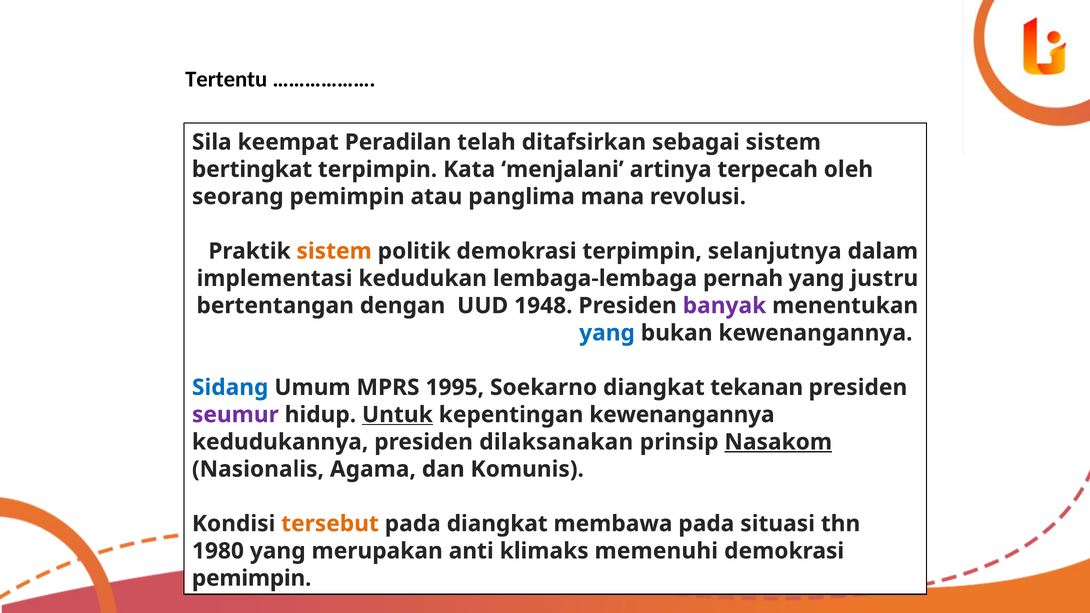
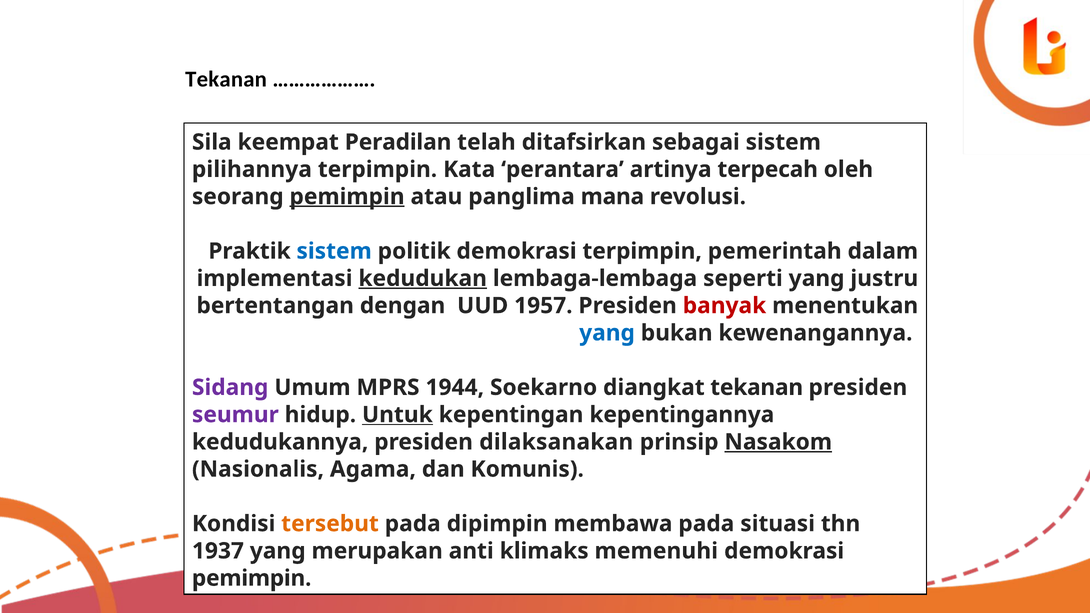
Tertentu at (226, 79): Tertentu -> Tekanan
bertingkat: bertingkat -> pilihannya
menjalani: menjalani -> perantara
pemimpin at (347, 197) underline: none -> present
sistem at (334, 251) colour: orange -> blue
selanjutnya: selanjutnya -> pemerintah
kedudukan underline: none -> present
pernah: pernah -> seperti
1948: 1948 -> 1957
banyak colour: purple -> red
Sidang colour: blue -> purple
1995: 1995 -> 1944
kepentingan kewenangannya: kewenangannya -> kepentingannya
pada diangkat: diangkat -> dipimpin
1980: 1980 -> 1937
